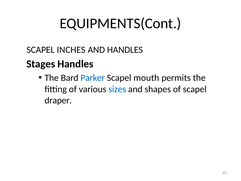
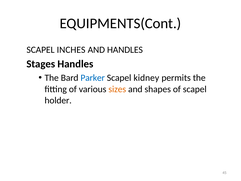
mouth: mouth -> kidney
sizes colour: blue -> orange
draper: draper -> holder
